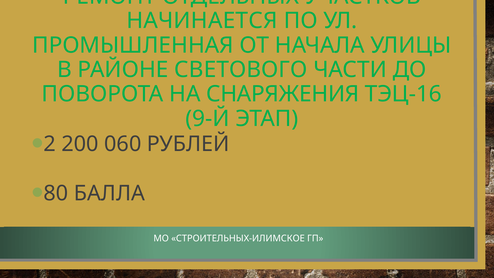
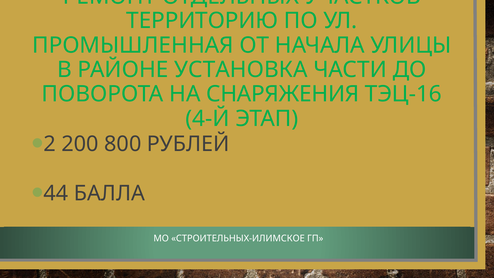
НАЧИНАЕТСЯ: НАЧИНАЕТСЯ -> ТЕРРИТОРИЮ
СВЕТОВОГО: СВЕТОВОГО -> УСТАНОВКА
9-Й: 9-Й -> 4-Й
060: 060 -> 800
80: 80 -> 44
